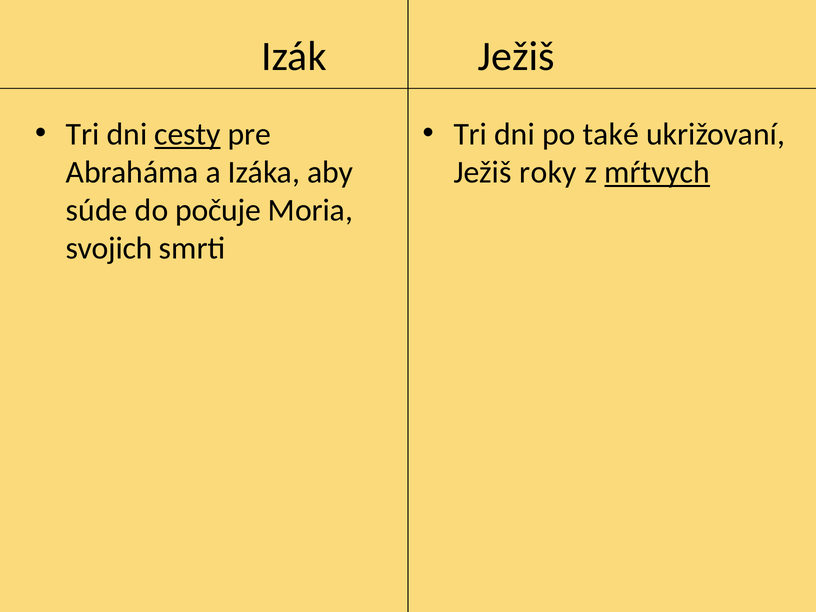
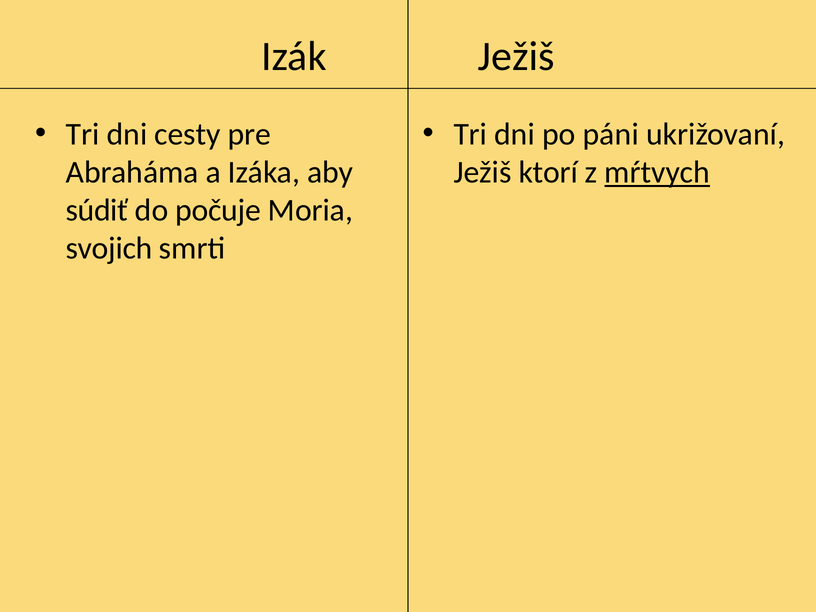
cesty underline: present -> none
také: také -> páni
roky: roky -> ktorí
súde: súde -> súdiť
